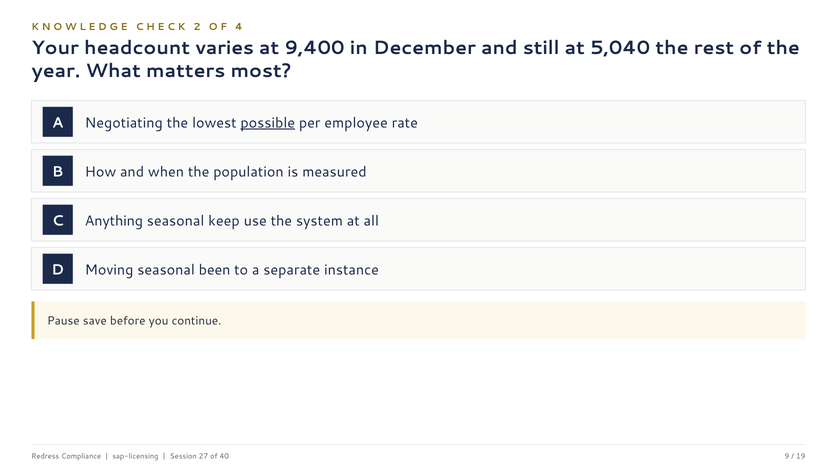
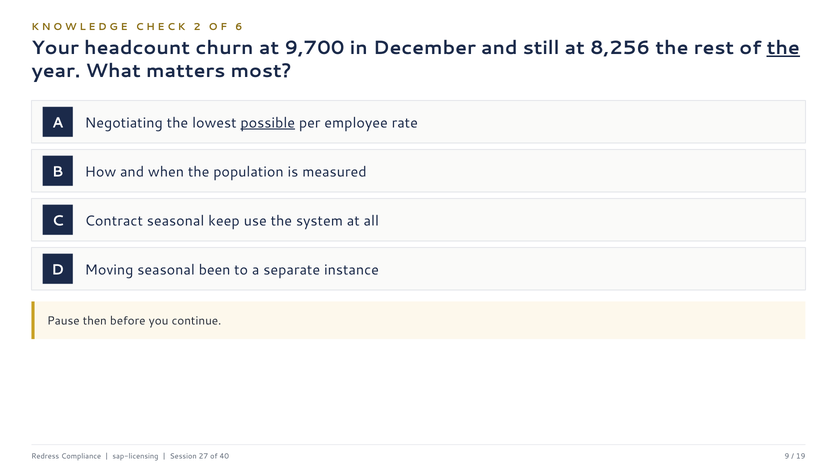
4: 4 -> 6
varies: varies -> churn
9,400: 9,400 -> 9,700
5,040: 5,040 -> 8,256
the at (783, 48) underline: none -> present
Anything: Anything -> Contract
save: save -> then
